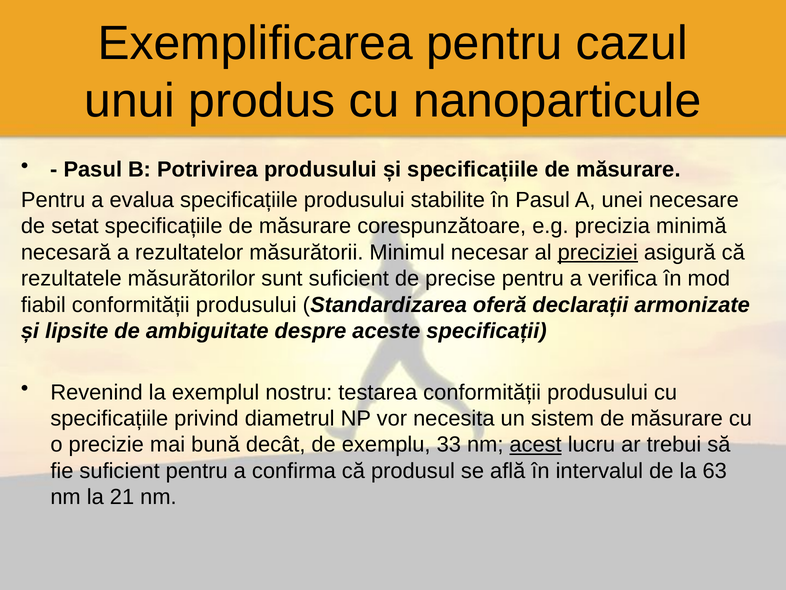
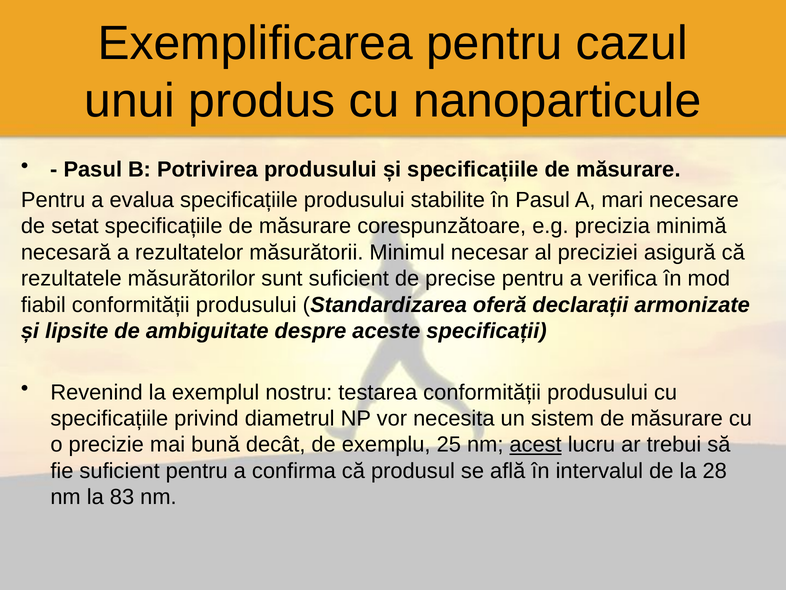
unei: unei -> mari
preciziei underline: present -> none
33: 33 -> 25
63: 63 -> 28
21: 21 -> 83
